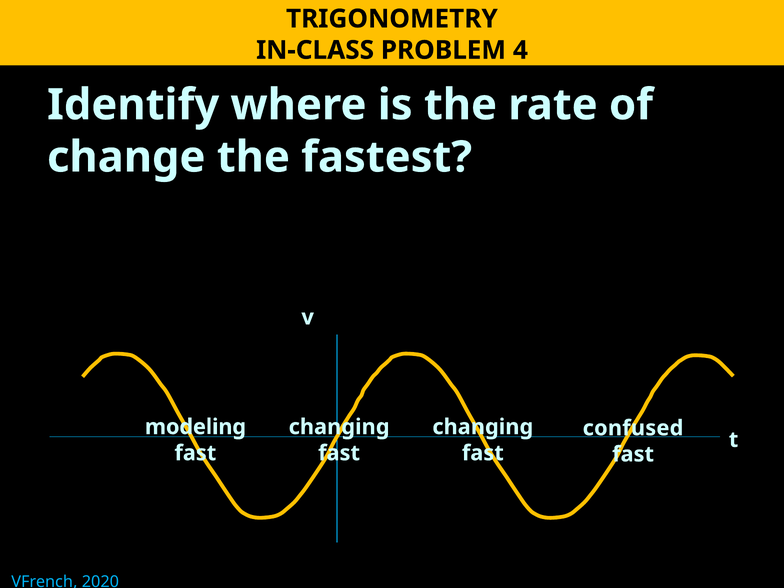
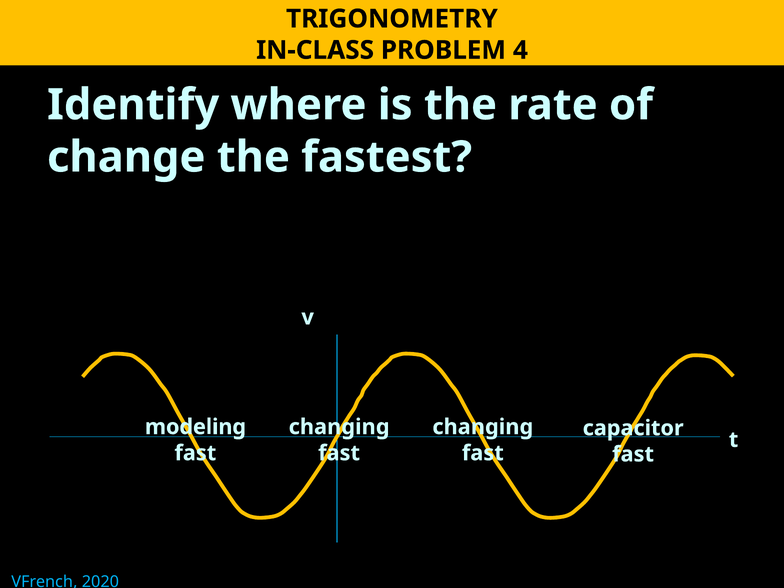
confused: confused -> capacitor
